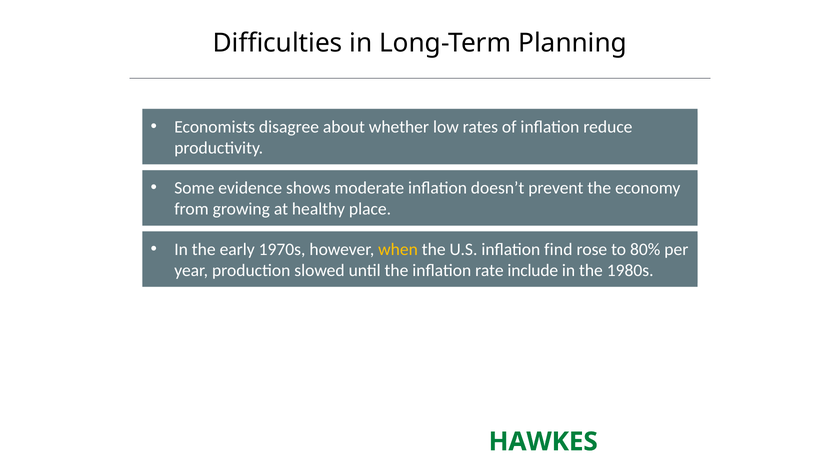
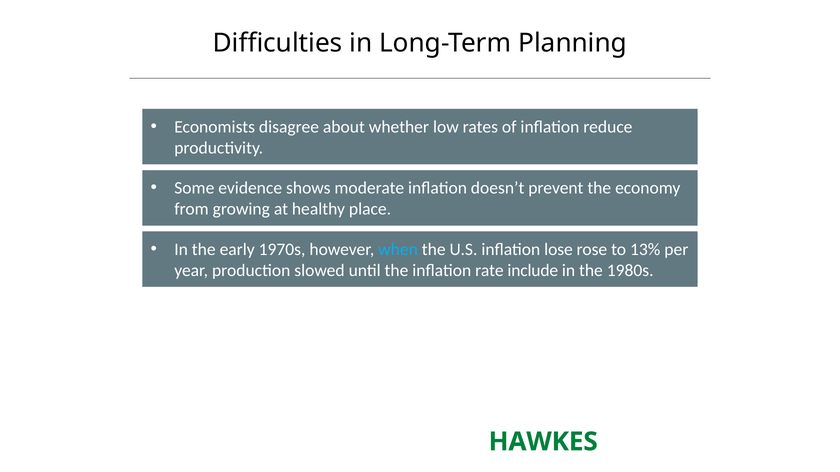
when colour: yellow -> light blue
find: find -> lose
80%: 80% -> 13%
